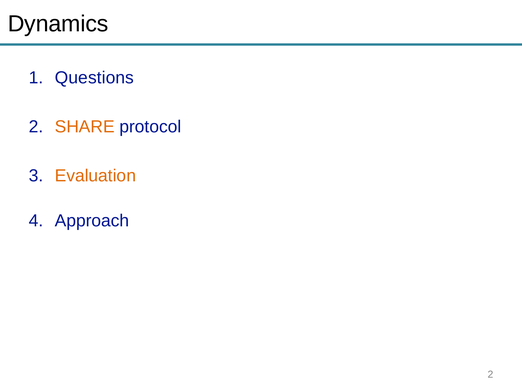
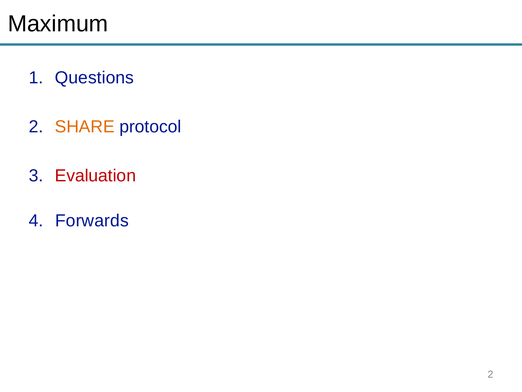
Dynamics: Dynamics -> Maximum
Evaluation colour: orange -> red
Approach: Approach -> Forwards
